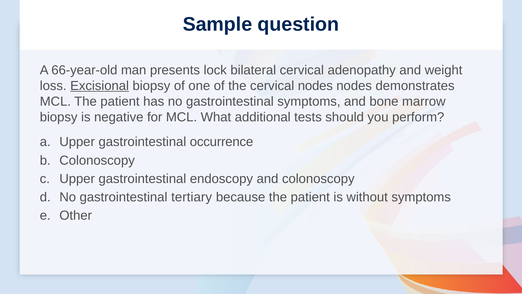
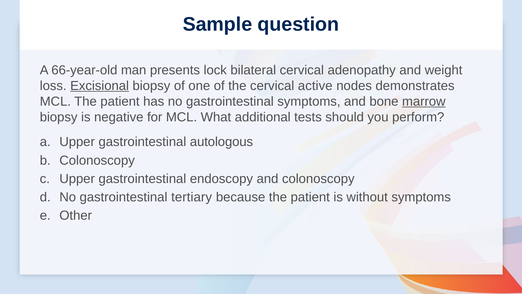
cervical nodes: nodes -> active
marrow underline: none -> present
occurrence: occurrence -> autologous
